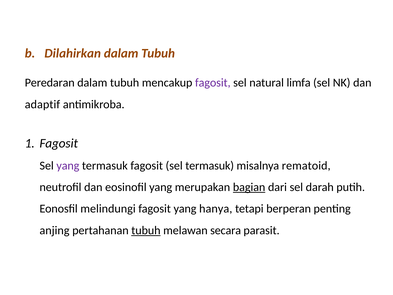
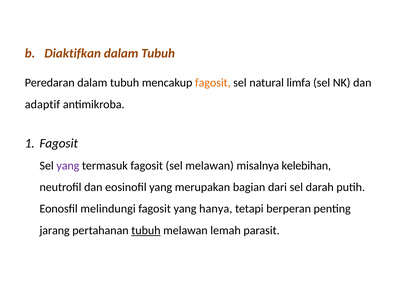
Dilahirkan: Dilahirkan -> Diaktifkan
fagosit at (213, 83) colour: purple -> orange
sel termasuk: termasuk -> melawan
rematoid: rematoid -> kelebihan
bagian underline: present -> none
anjing: anjing -> jarang
secara: secara -> lemah
